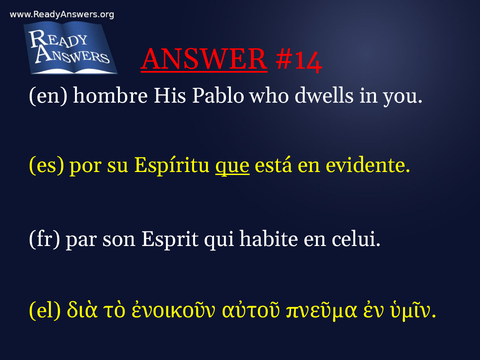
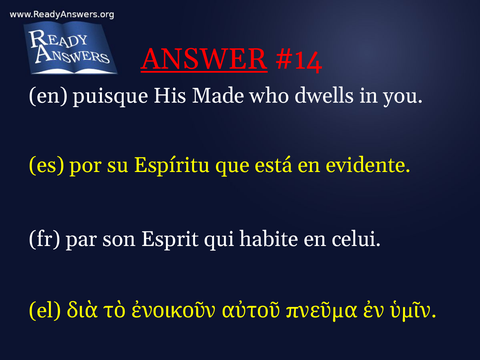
hombre: hombre -> puisque
Pablo: Pablo -> Made
que underline: present -> none
